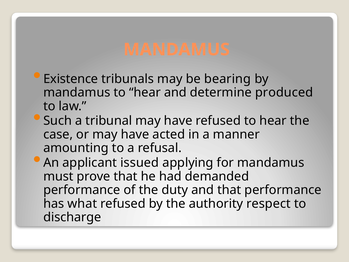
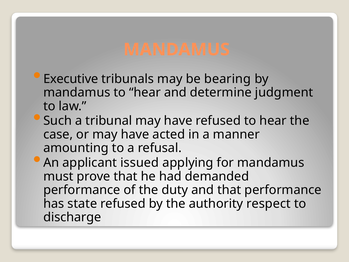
Existence: Existence -> Executive
produced: produced -> judgment
what: what -> state
